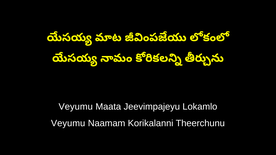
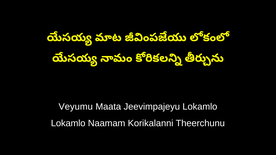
Veyumu at (68, 123): Veyumu -> Lokamlo
